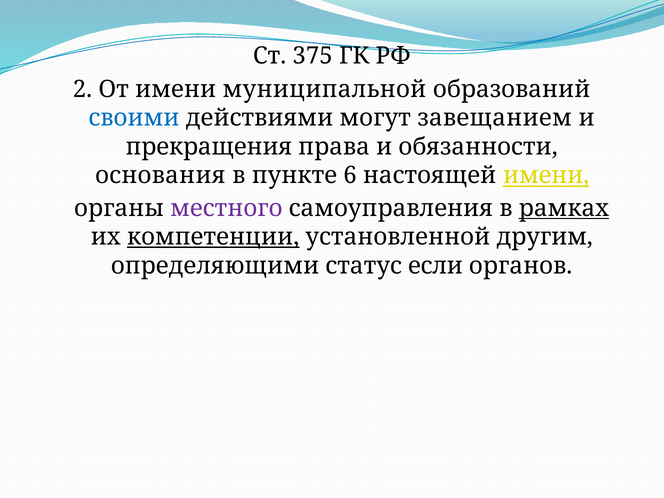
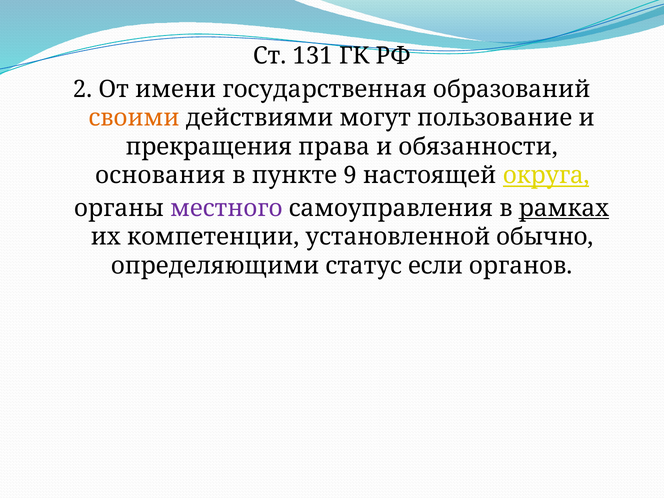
375: 375 -> 131
муниципальной: муниципальной -> государственная
своими colour: blue -> orange
завещанием: завещанием -> пользование
6: 6 -> 9
настоящей имени: имени -> округа
компетенции underline: present -> none
другим: другим -> обычно
